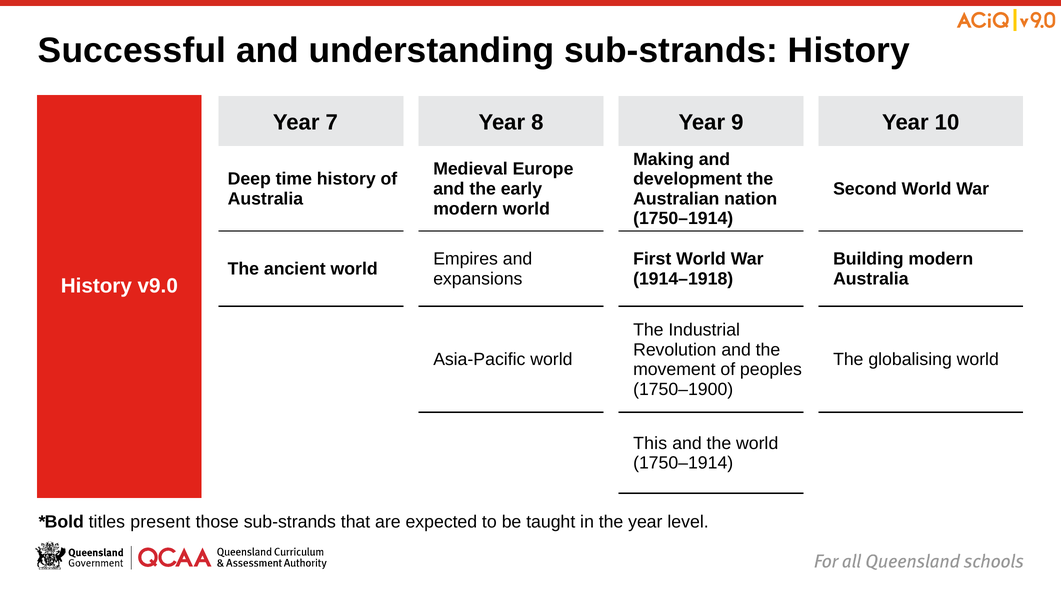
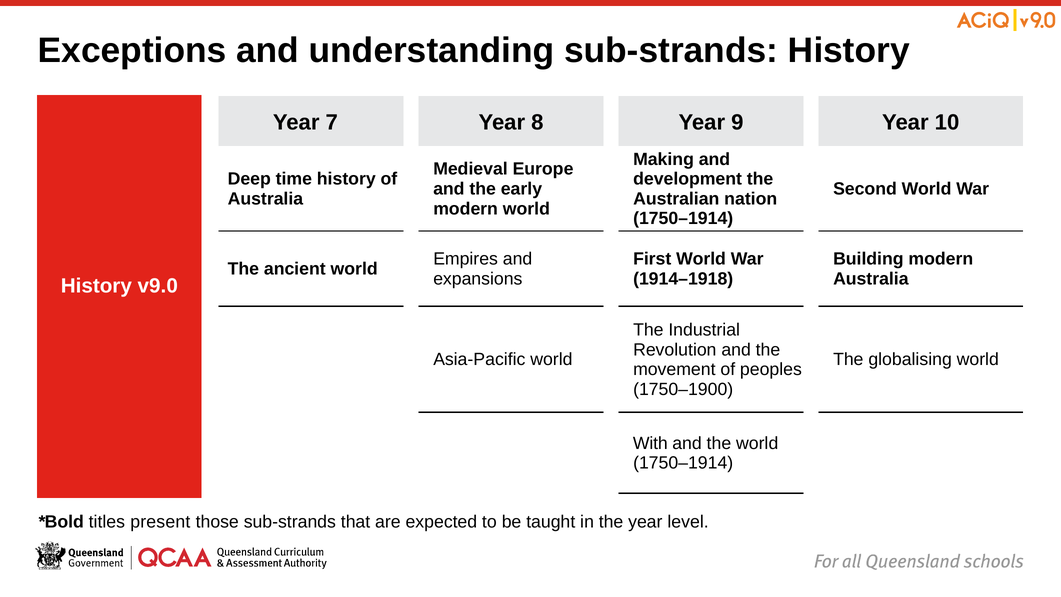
Successful: Successful -> Exceptions
This: This -> With
